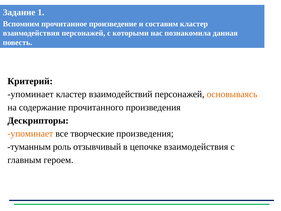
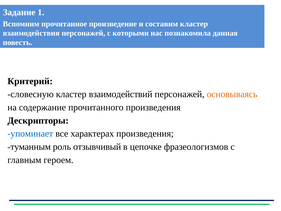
упоминает at (31, 94): упоминает -> словесную
упоминает at (30, 134) colour: orange -> blue
творческие: творческие -> характерах
цепочке взаимодействия: взаимодействия -> фразеологизмов
